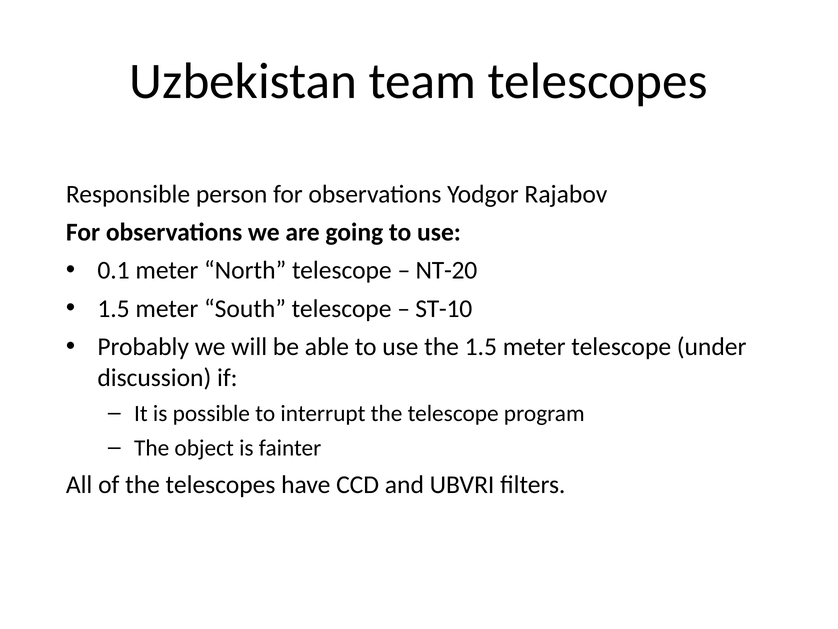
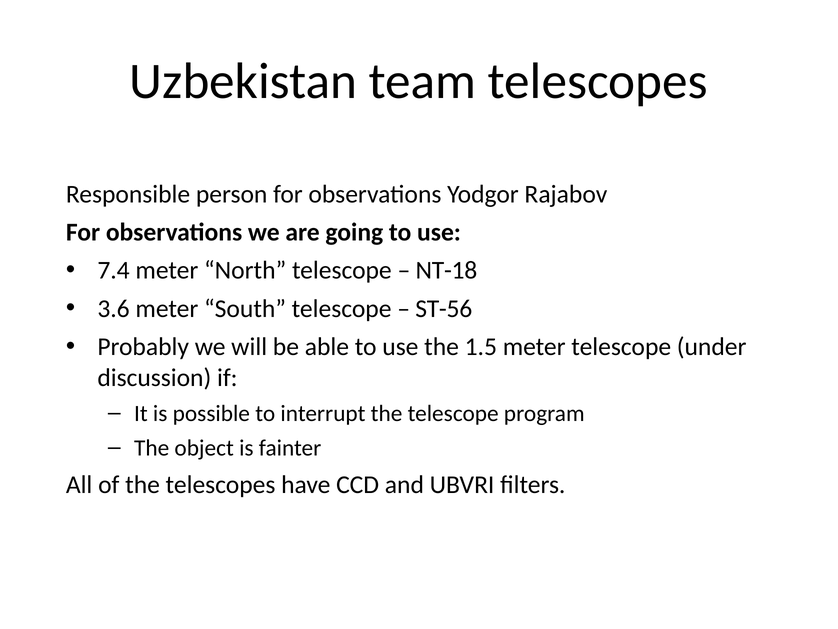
0.1: 0.1 -> 7.4
NT-20: NT-20 -> NT-18
1.5 at (114, 308): 1.5 -> 3.6
ST-10: ST-10 -> ST-56
